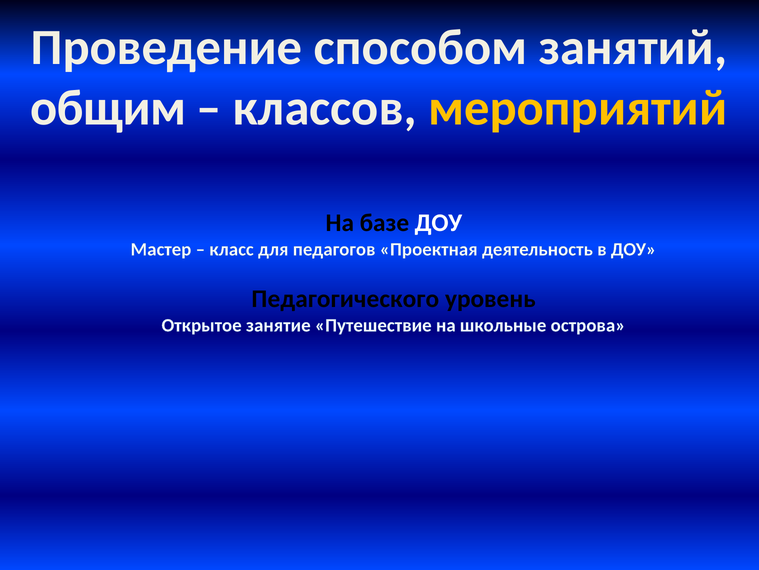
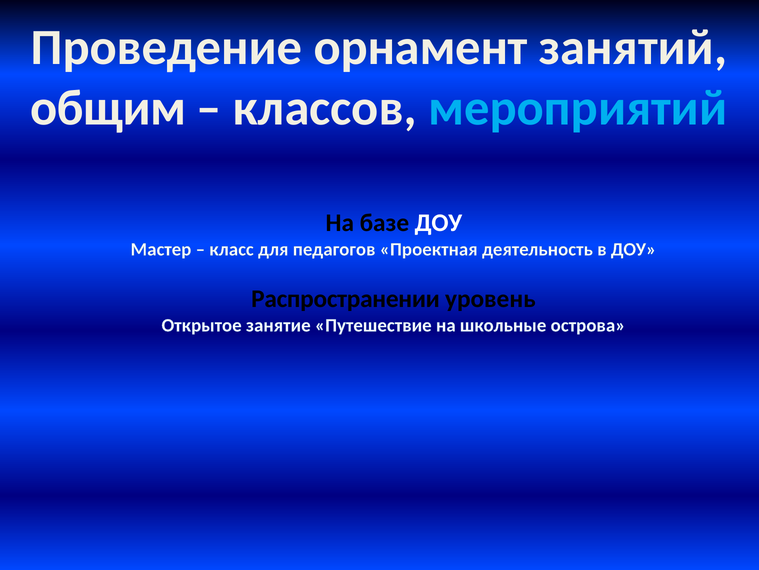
способом: способом -> орнамент
мероприятий colour: yellow -> light blue
Педагогического: Педагогического -> Распространении
